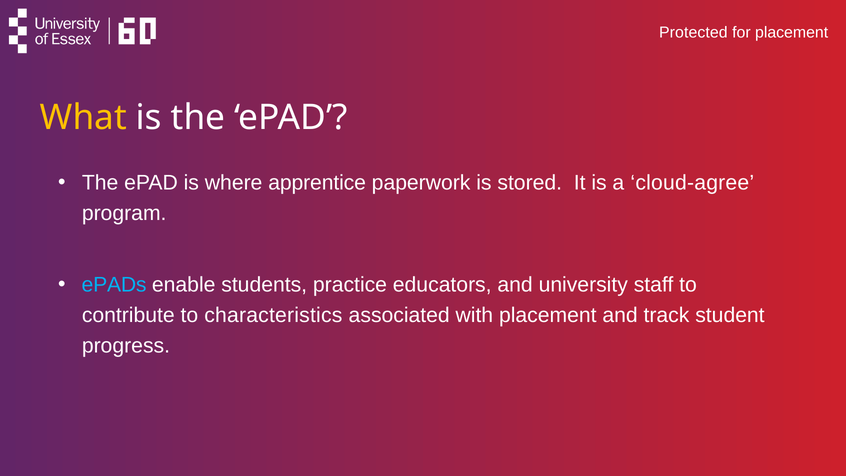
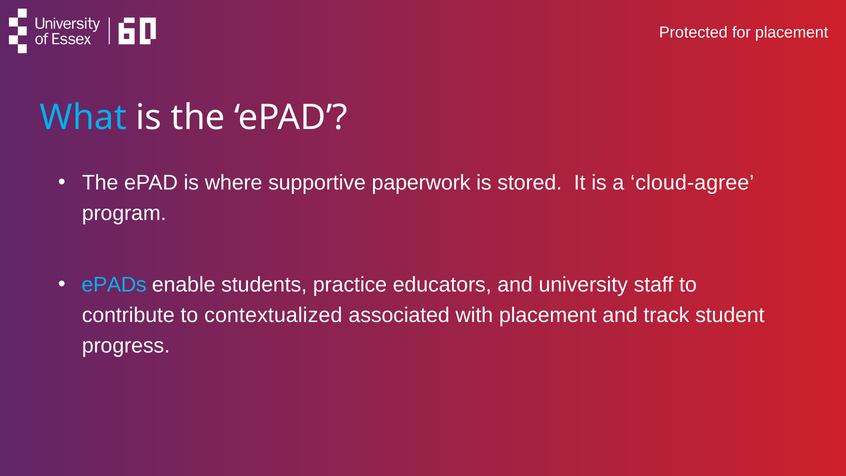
What colour: yellow -> light blue
apprentice: apprentice -> supportive
characteristics: characteristics -> contextualized
